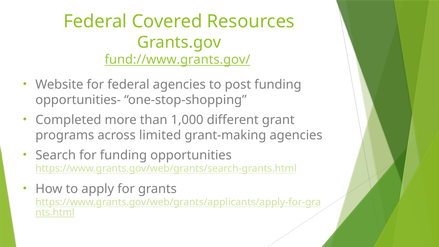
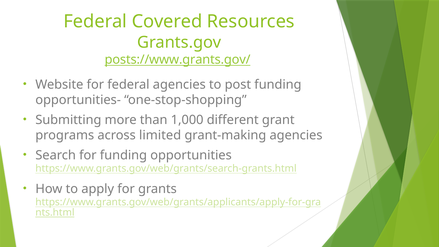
fund://www.grants.gov/: fund://www.grants.gov/ -> posts://www.grants.gov/
Completed: Completed -> Submitting
